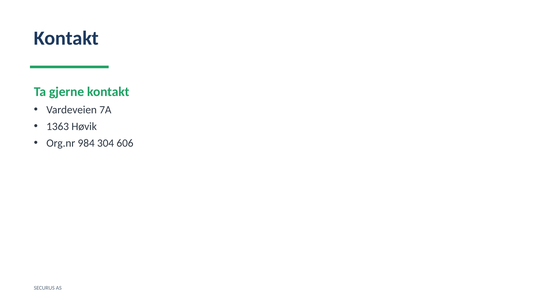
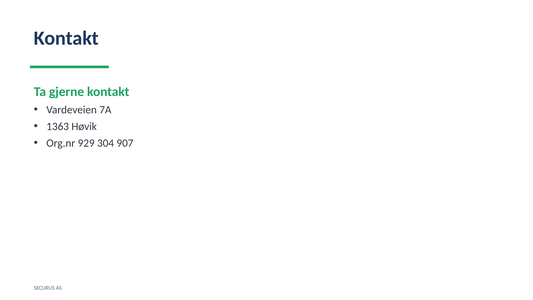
984: 984 -> 929
606: 606 -> 907
